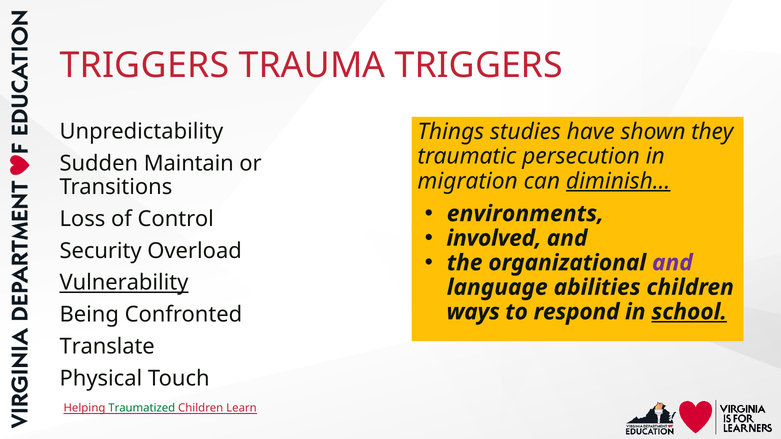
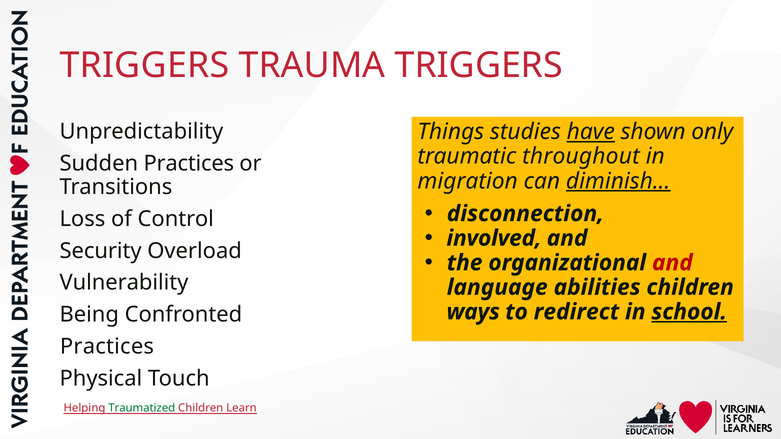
have underline: none -> present
they: they -> only
persecution: persecution -> throughout
Sudden Maintain: Maintain -> Practices
environments: environments -> disconnection
and at (672, 263) colour: purple -> red
Vulnerability underline: present -> none
respond: respond -> redirect
Translate at (107, 347): Translate -> Practices
